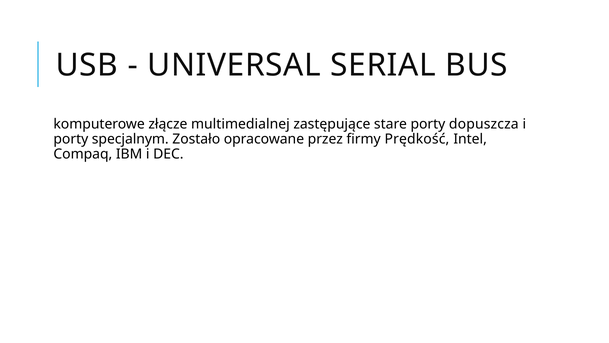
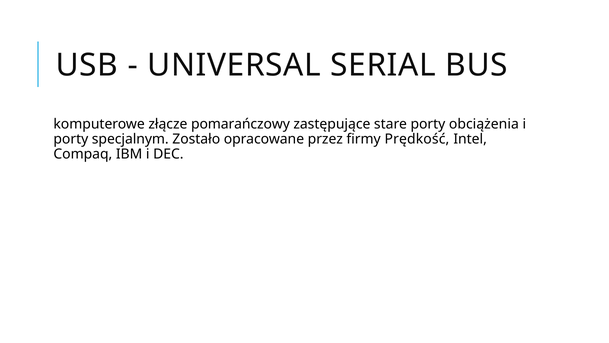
multimedialnej: multimedialnej -> pomarańczowy
dopuszcza: dopuszcza -> obciążenia
